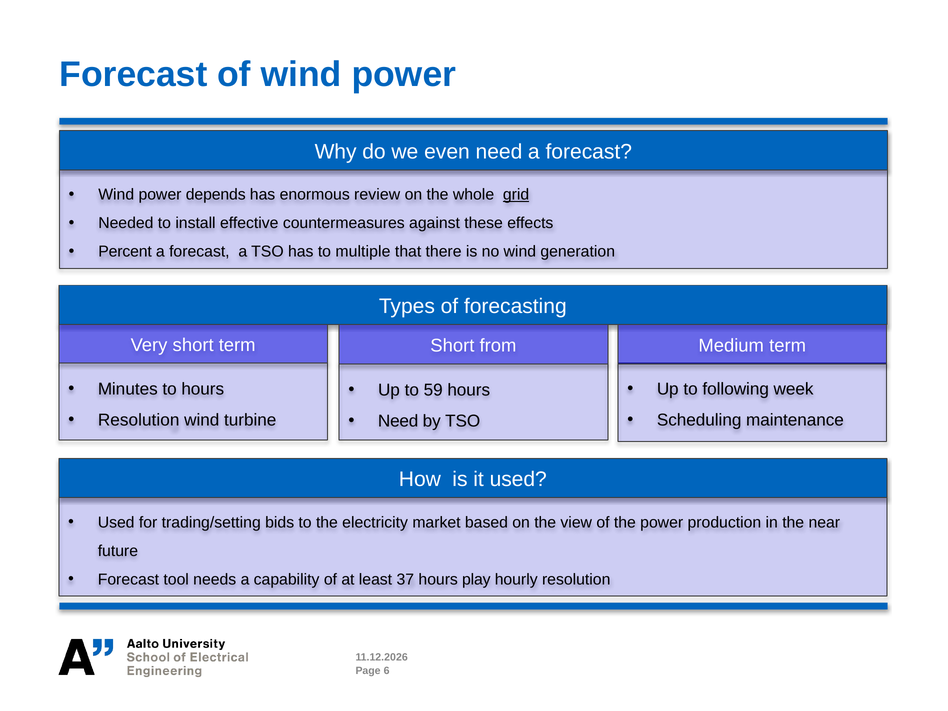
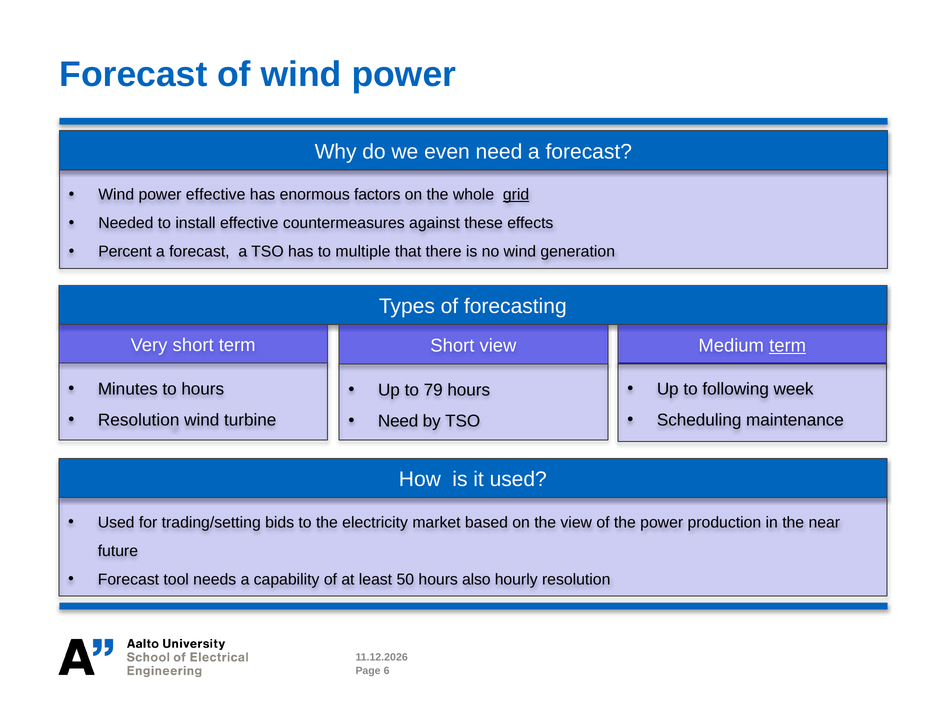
power depends: depends -> effective
review: review -> factors
Short from: from -> view
term at (788, 346) underline: none -> present
59: 59 -> 79
37: 37 -> 50
play: play -> also
